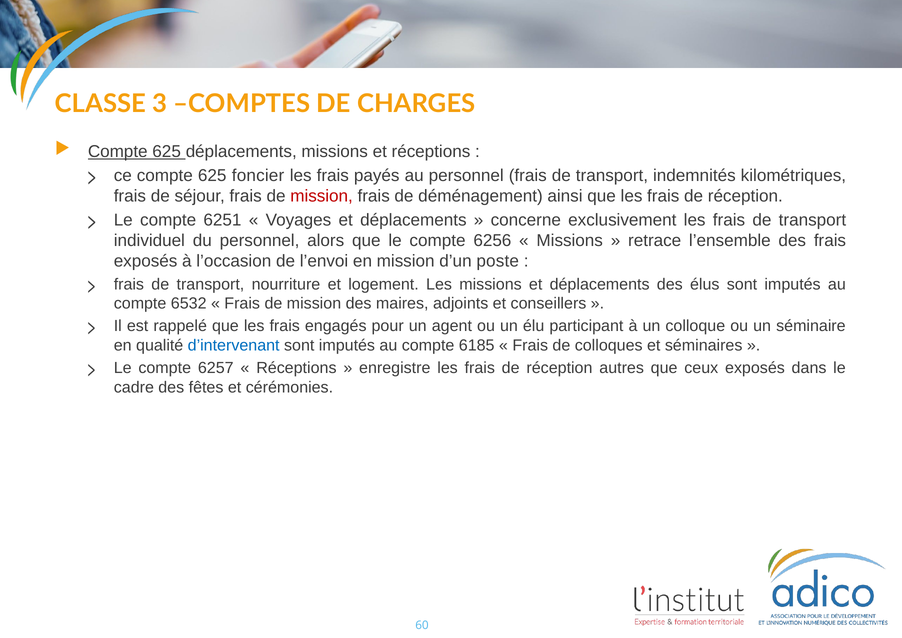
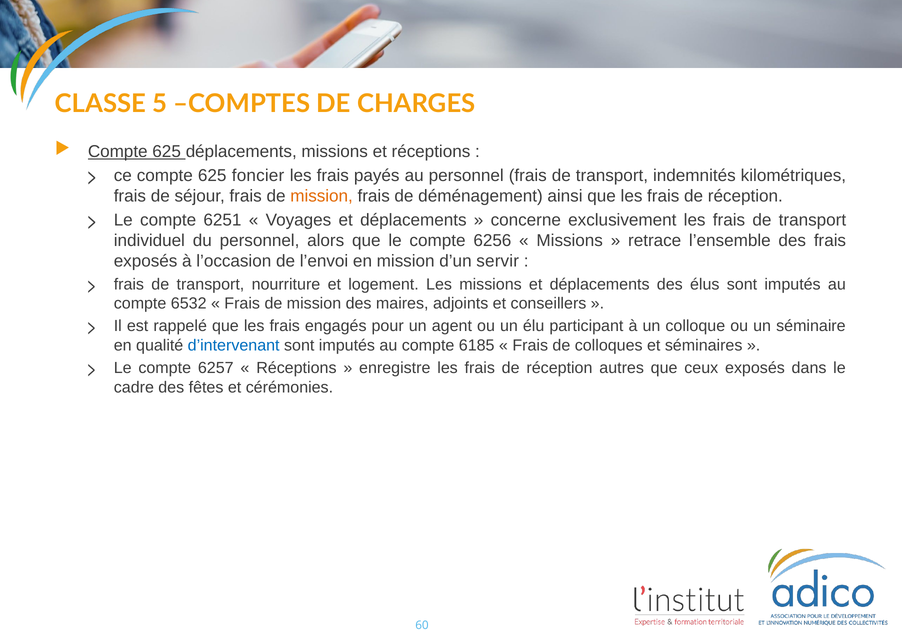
3: 3 -> 5
mission at (322, 196) colour: red -> orange
poste: poste -> servir
